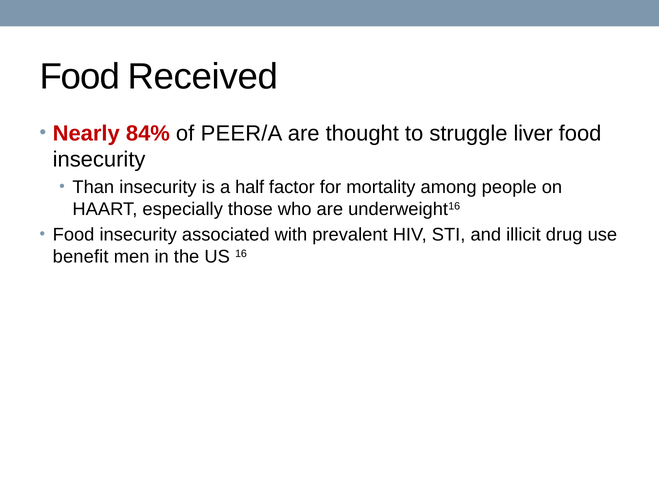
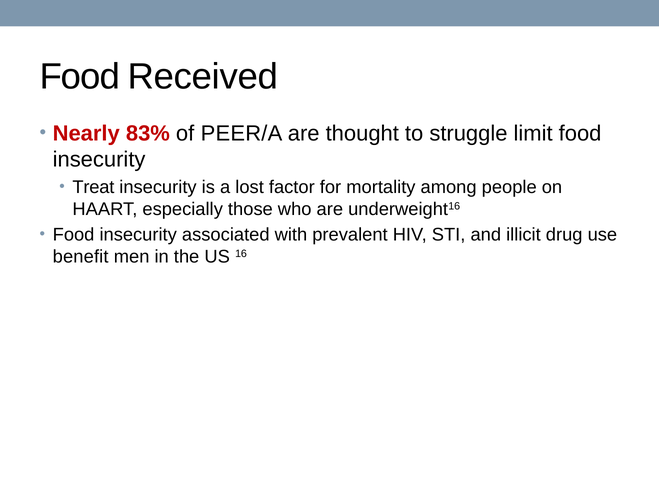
84%: 84% -> 83%
liver: liver -> limit
Than: Than -> Treat
half: half -> lost
